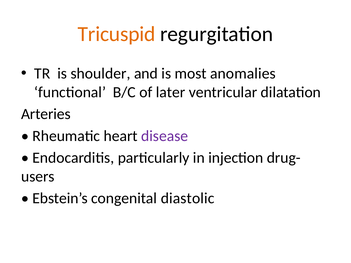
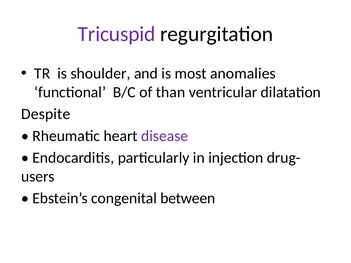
Tricuspid colour: orange -> purple
later: later -> than
Arteries: Arteries -> Despite
diastolic: diastolic -> between
